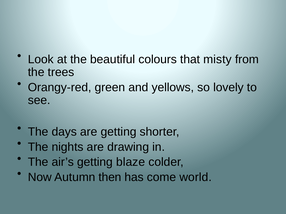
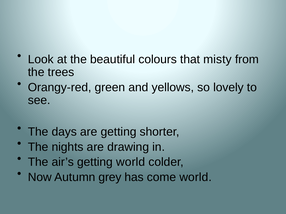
getting blaze: blaze -> world
then: then -> grey
